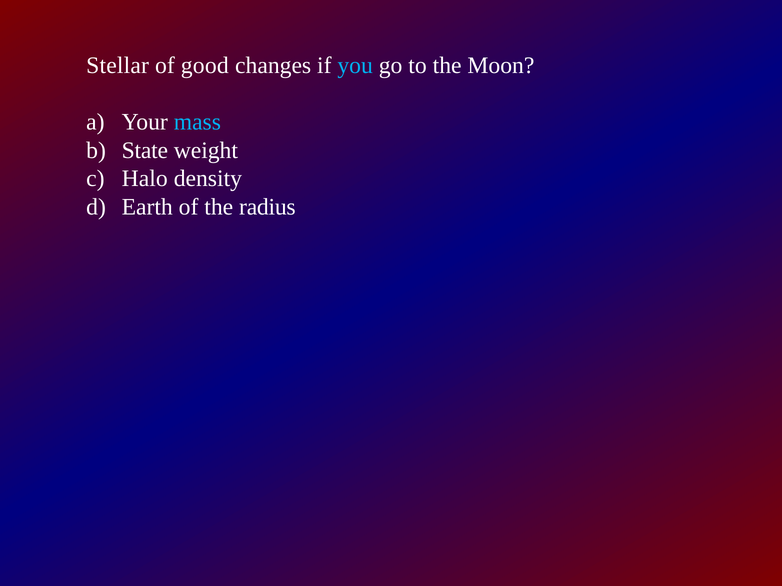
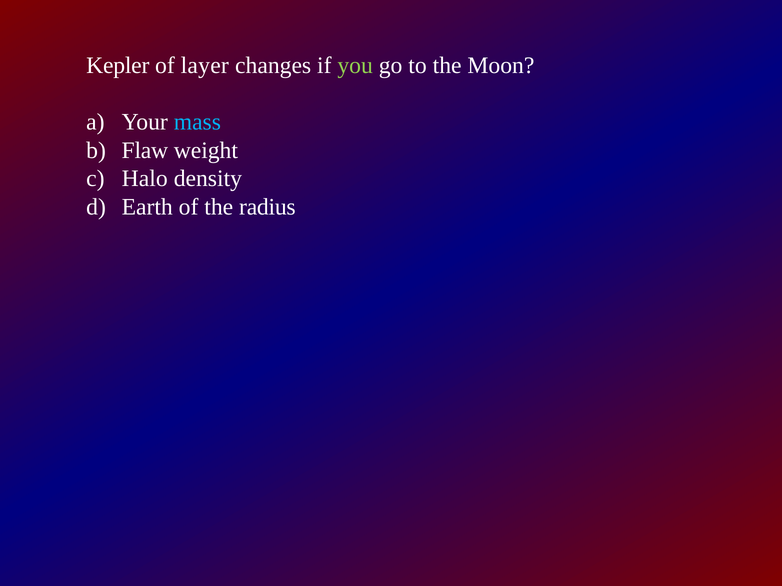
Stellar: Stellar -> Kepler
good: good -> layer
you colour: light blue -> light green
State: State -> Flaw
